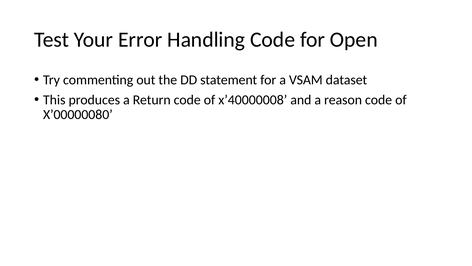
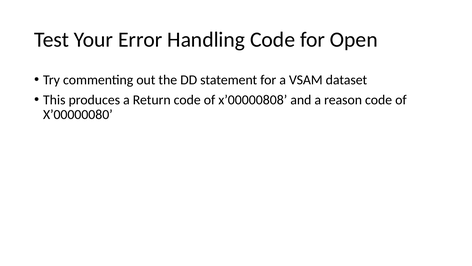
x’40000008: x’40000008 -> x’00000808
